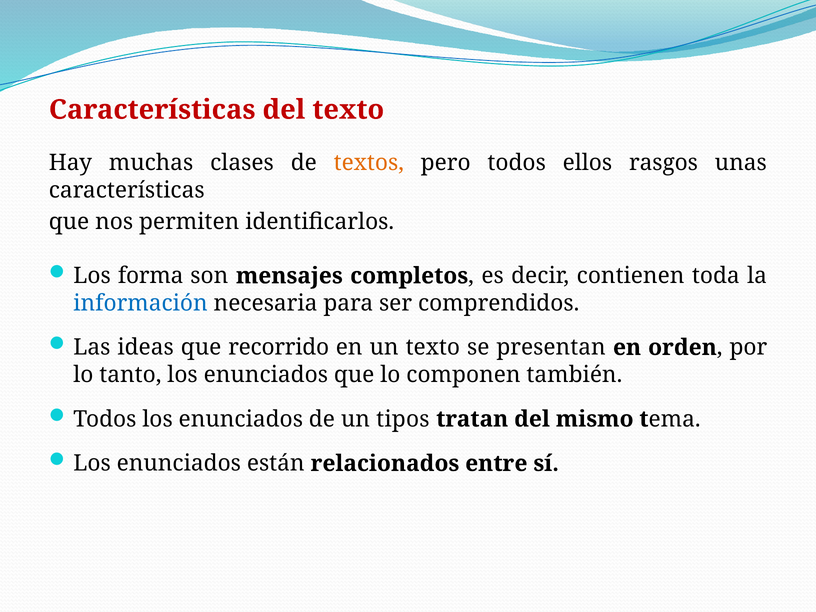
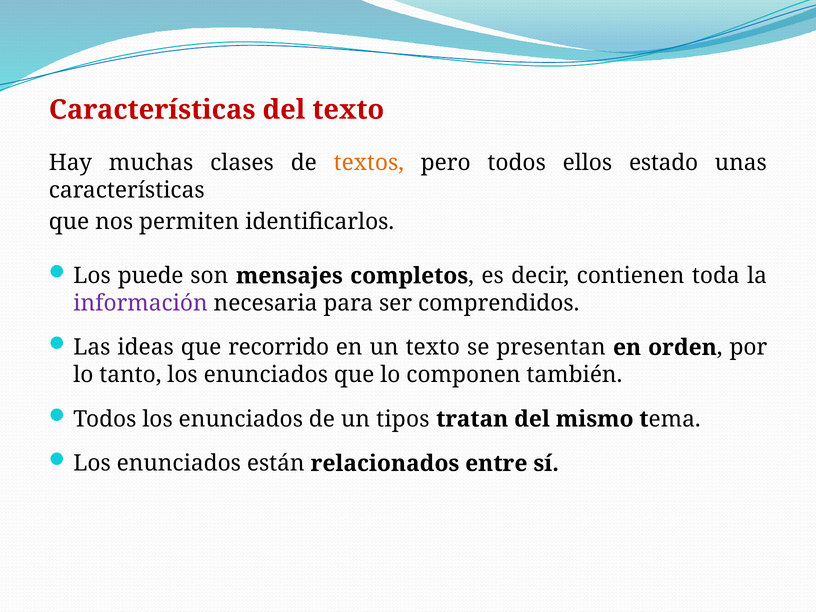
rasgos: rasgos -> estado
forma: forma -> puede
información colour: blue -> purple
